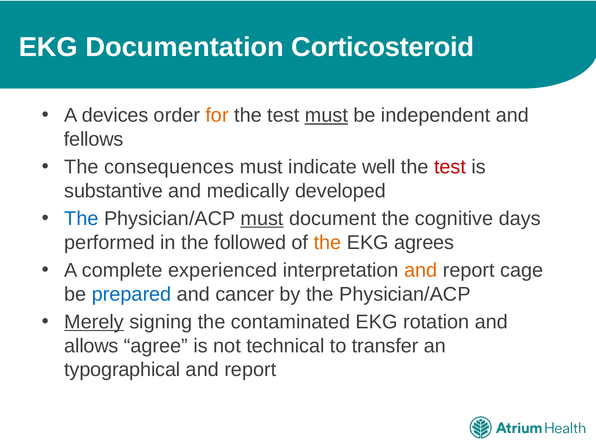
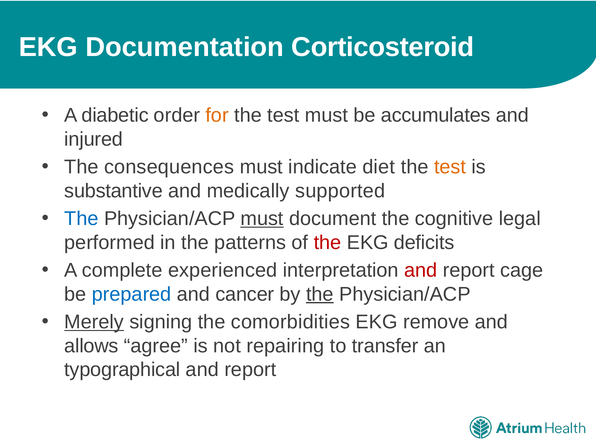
devices: devices -> diabetic
must at (326, 115) underline: present -> none
independent: independent -> accumulates
fellows: fellows -> injured
well: well -> diet
test at (450, 167) colour: red -> orange
developed: developed -> supported
days: days -> legal
followed: followed -> patterns
the at (327, 243) colour: orange -> red
agrees: agrees -> deficits
and at (421, 270) colour: orange -> red
the at (320, 294) underline: none -> present
contaminated: contaminated -> comorbidities
rotation: rotation -> remove
technical: technical -> repairing
